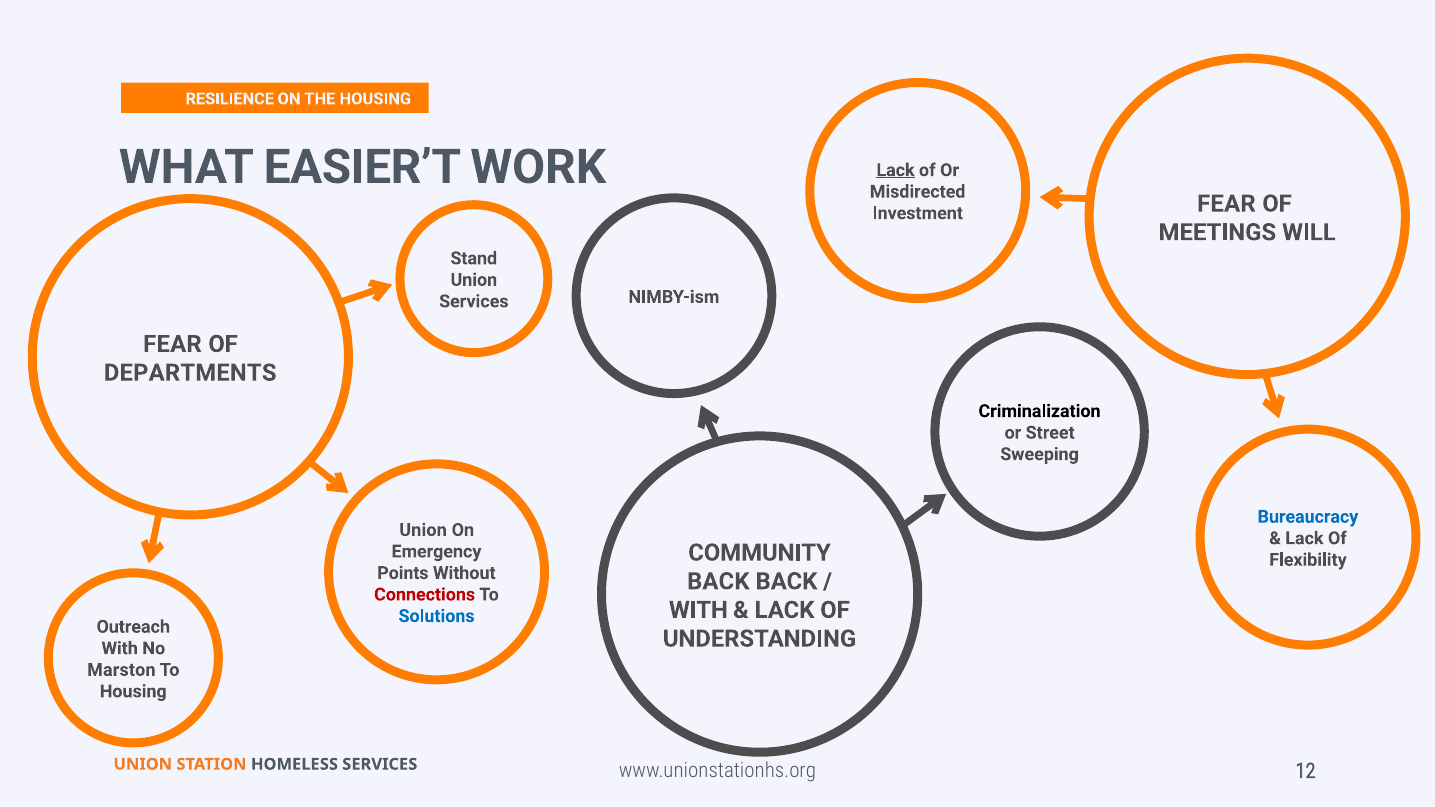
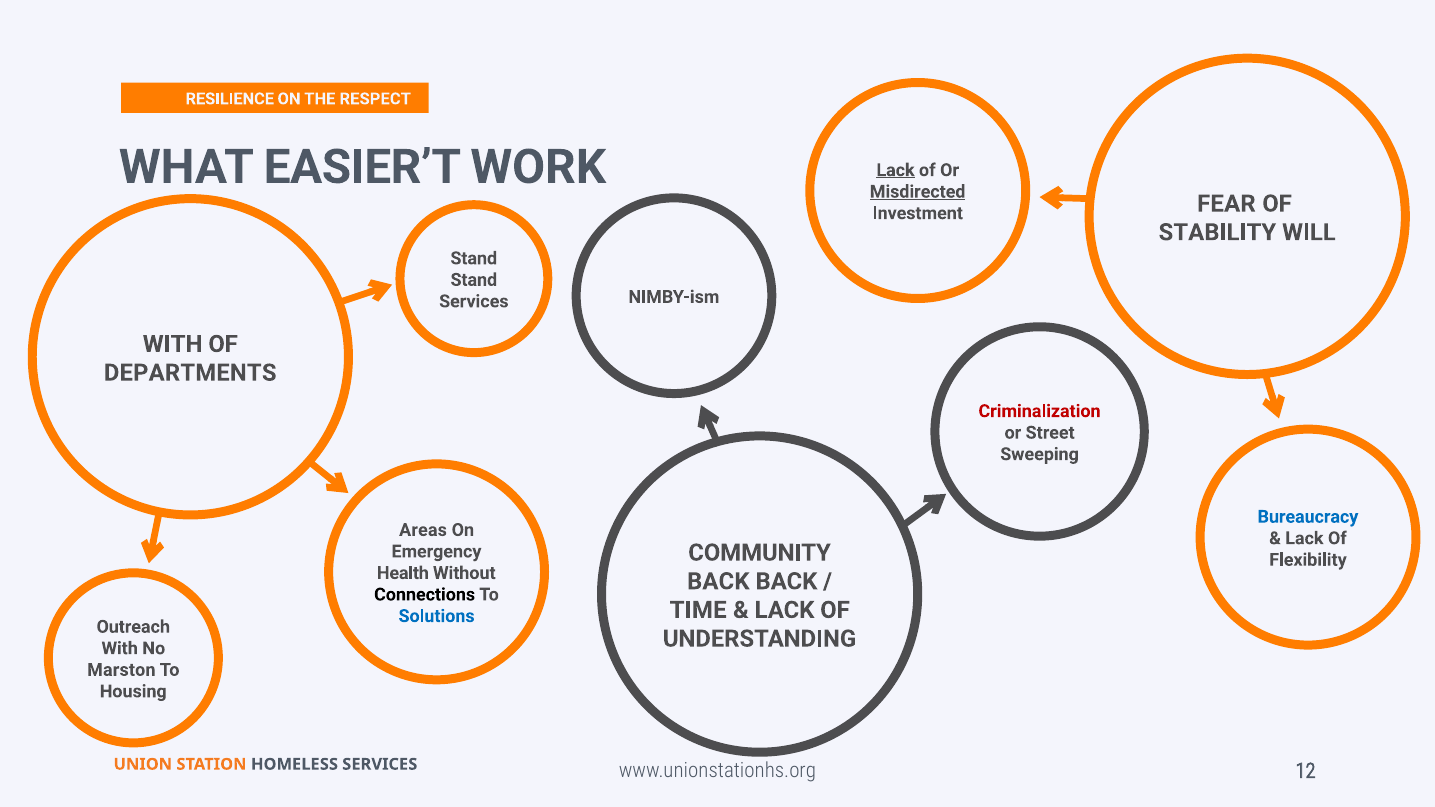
THE HOUSING: HOUSING -> RESPECT
Misdirected underline: none -> present
MEETINGS: MEETINGS -> STABILITY
Union at (474, 280): Union -> Stand
FEAR at (172, 344): FEAR -> WITH
Criminalization colour: black -> red
Union at (423, 530): Union -> Areas
Points: Points -> Health
Connections colour: red -> black
WITH at (698, 610): WITH -> TIME
